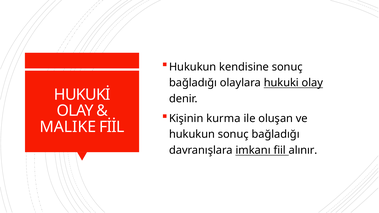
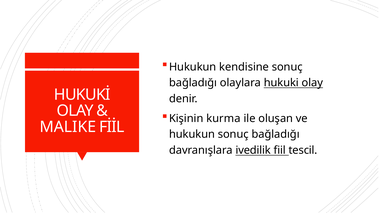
imkanı: imkanı -> ivedilik
alınır: alınır -> tescil
